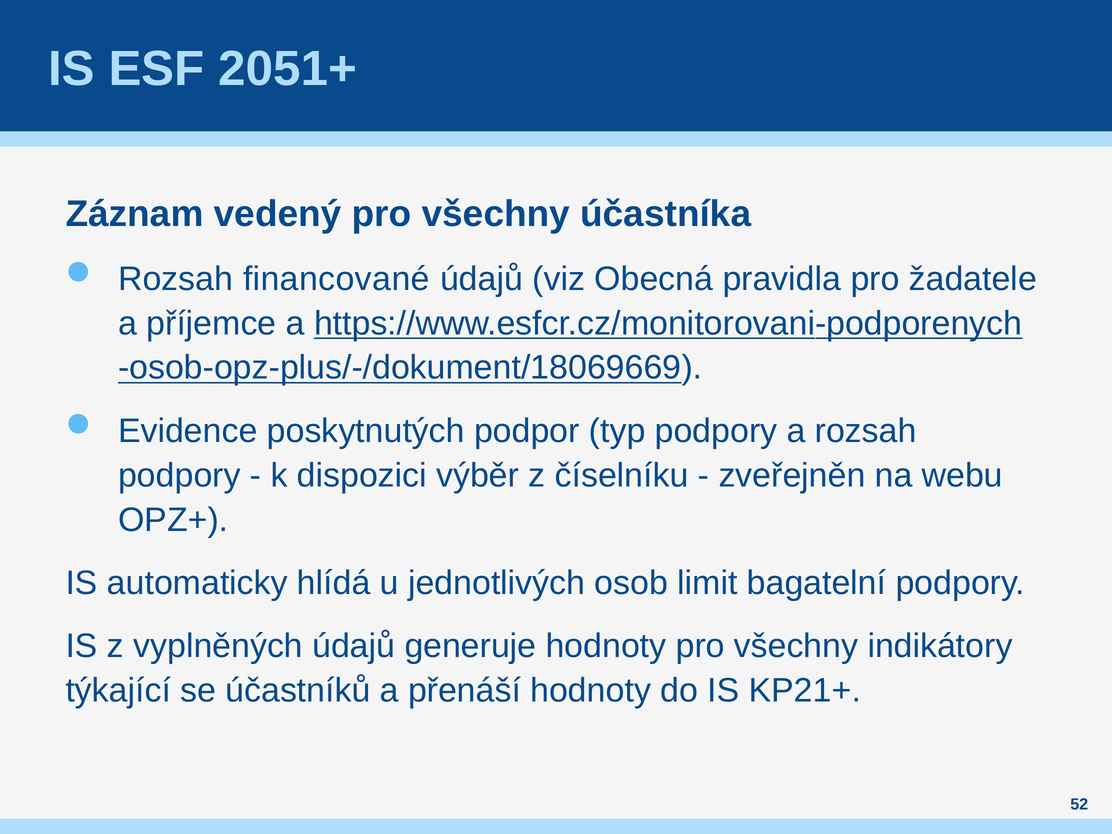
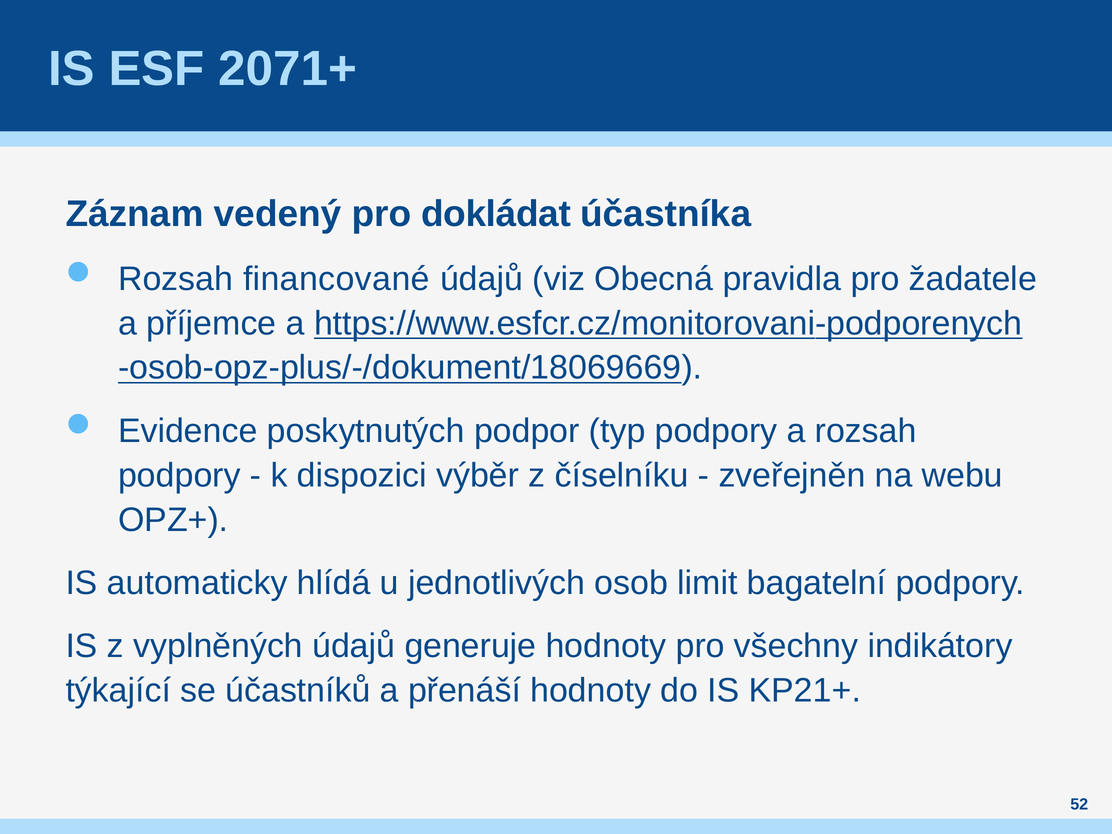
2051+: 2051+ -> 2071+
vedený pro všechny: všechny -> dokládat
